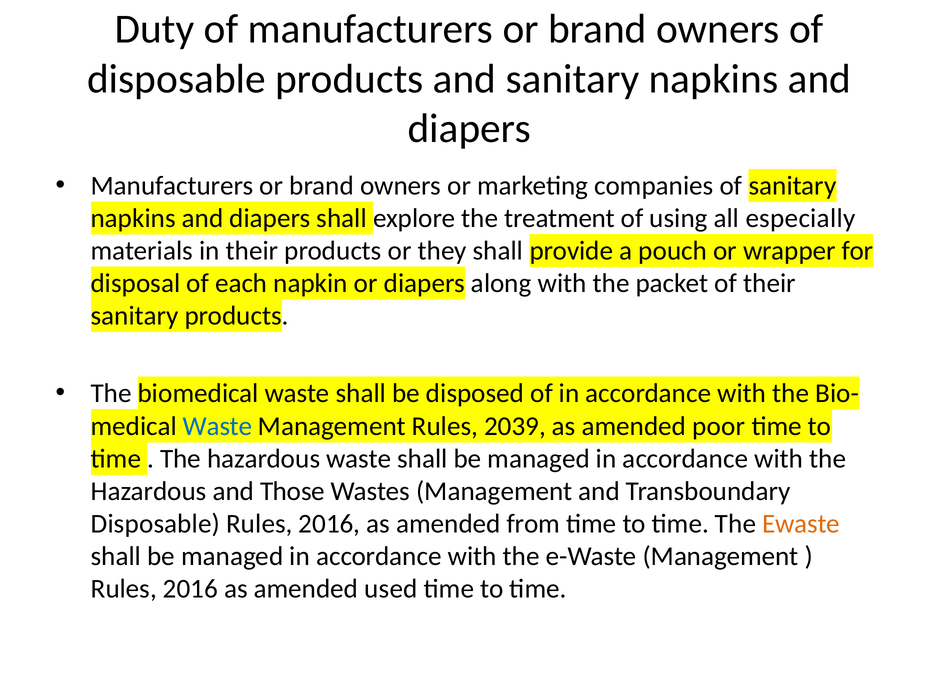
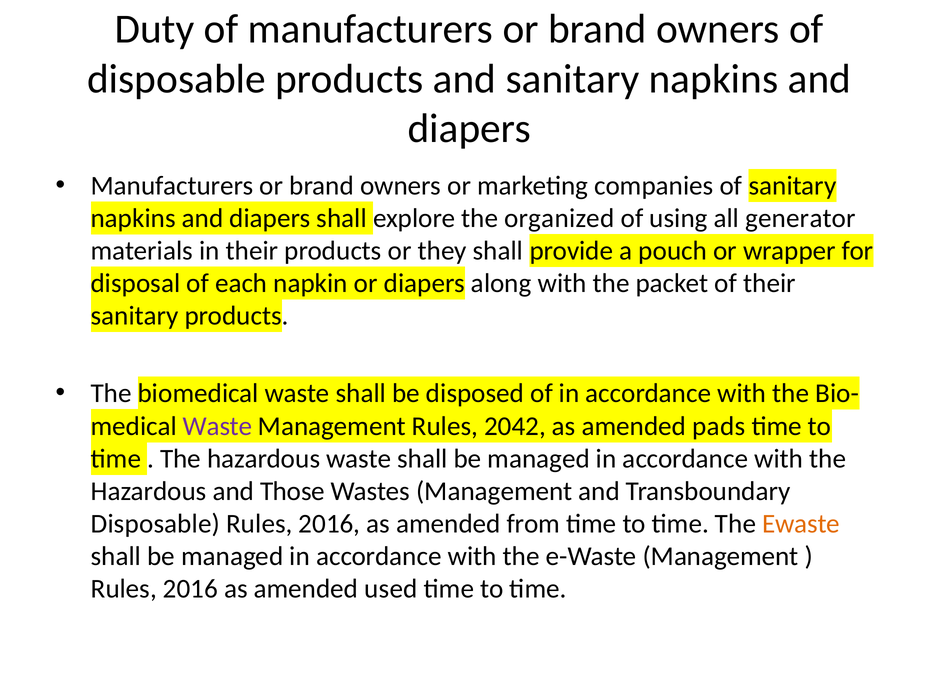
treatment: treatment -> organized
especially: especially -> generator
Waste at (218, 426) colour: blue -> purple
2039: 2039 -> 2042
poor: poor -> pads
